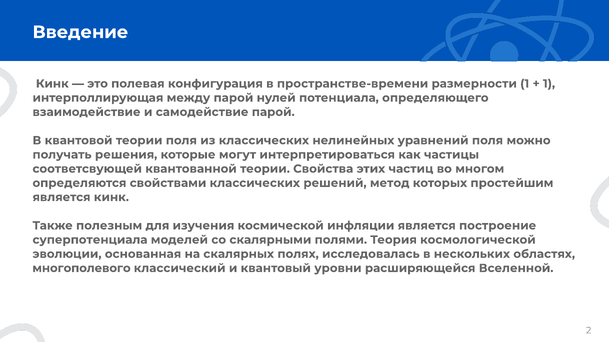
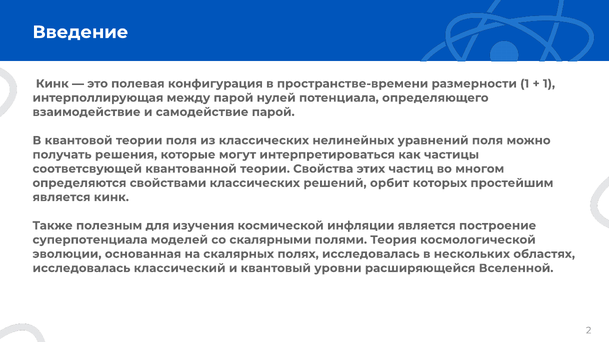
метод: метод -> орбит
многополевого at (82, 269): многополевого -> исследовалась
